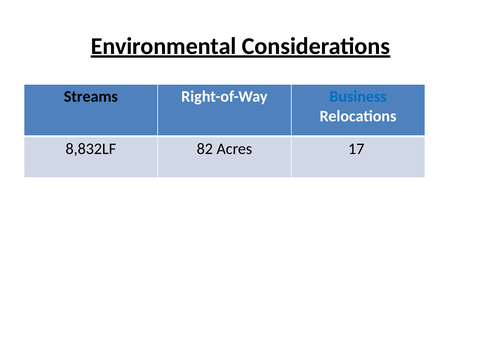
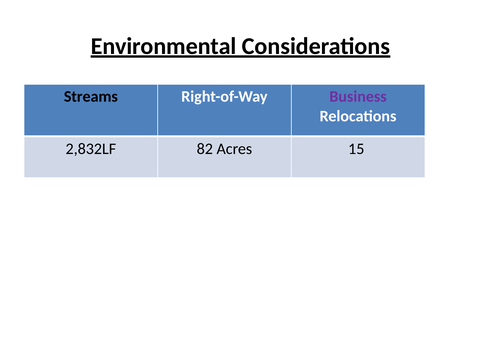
Business colour: blue -> purple
8,832LF: 8,832LF -> 2,832LF
17: 17 -> 15
